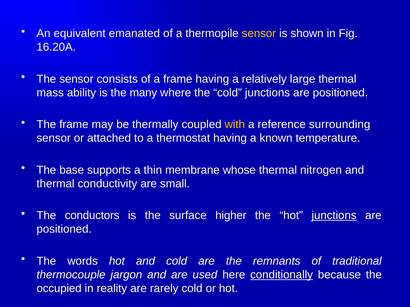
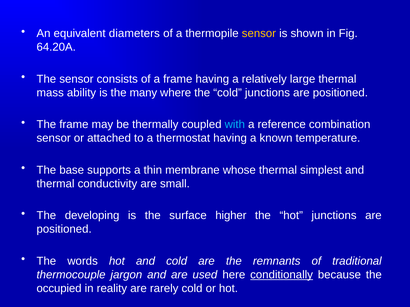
emanated: emanated -> diameters
16.20A: 16.20A -> 64.20A
with colour: yellow -> light blue
surrounding: surrounding -> combination
nitrogen: nitrogen -> simplest
conductors: conductors -> developing
junctions at (334, 216) underline: present -> none
